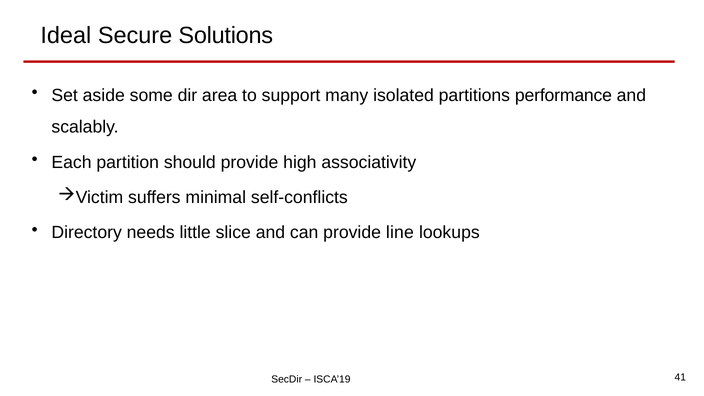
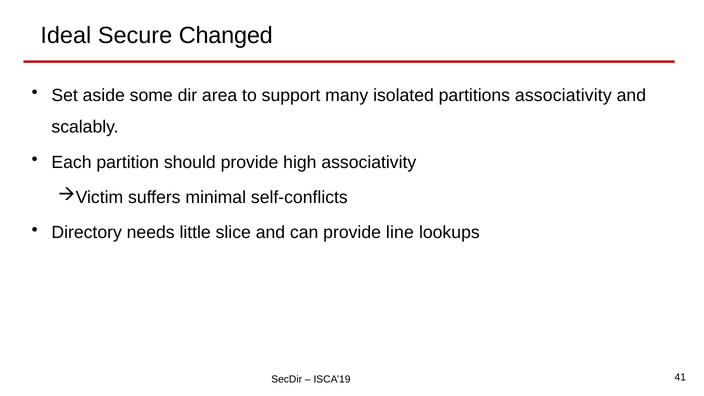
Solutions: Solutions -> Changed
partitions performance: performance -> associativity
